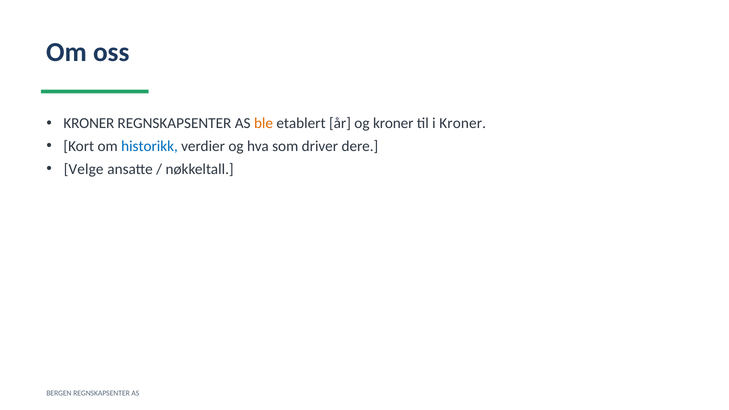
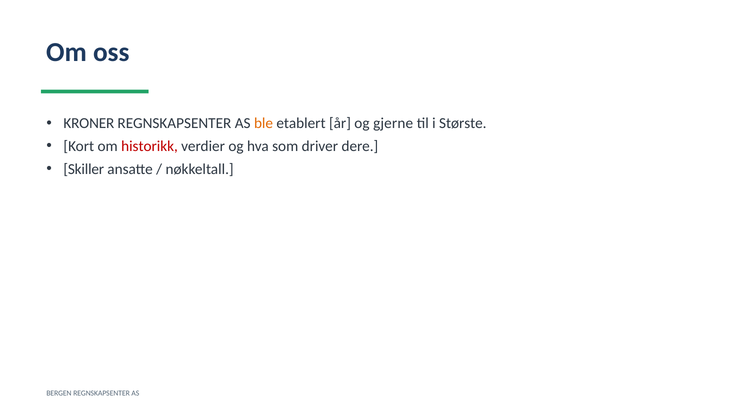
og kroner: kroner -> gjerne
i Kroner: Kroner -> Største
historikk colour: blue -> red
Velge: Velge -> Skiller
